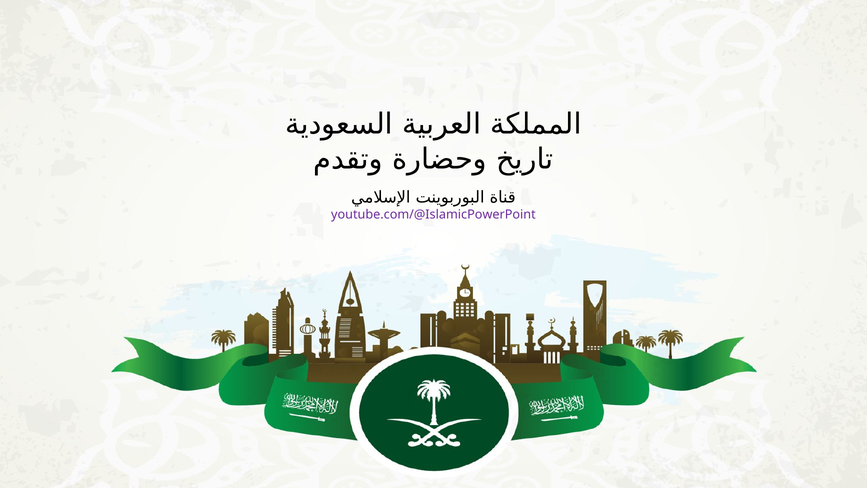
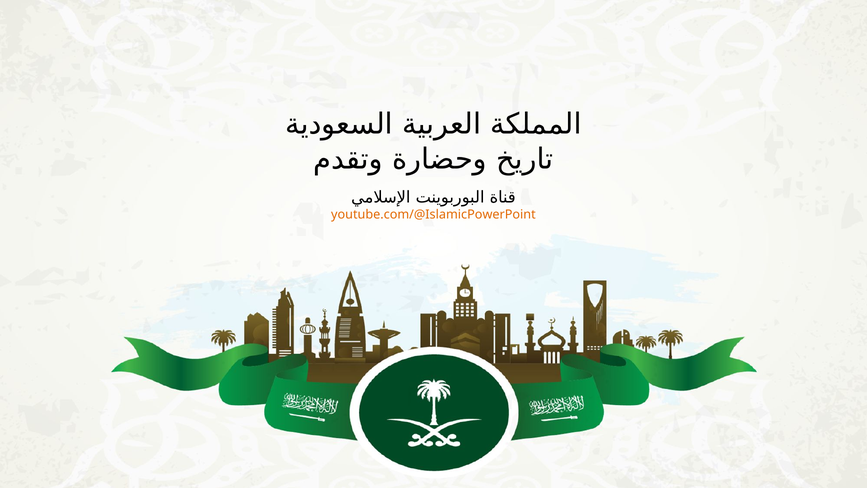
youtube.com/@IslamicPowerPoint colour: purple -> orange
